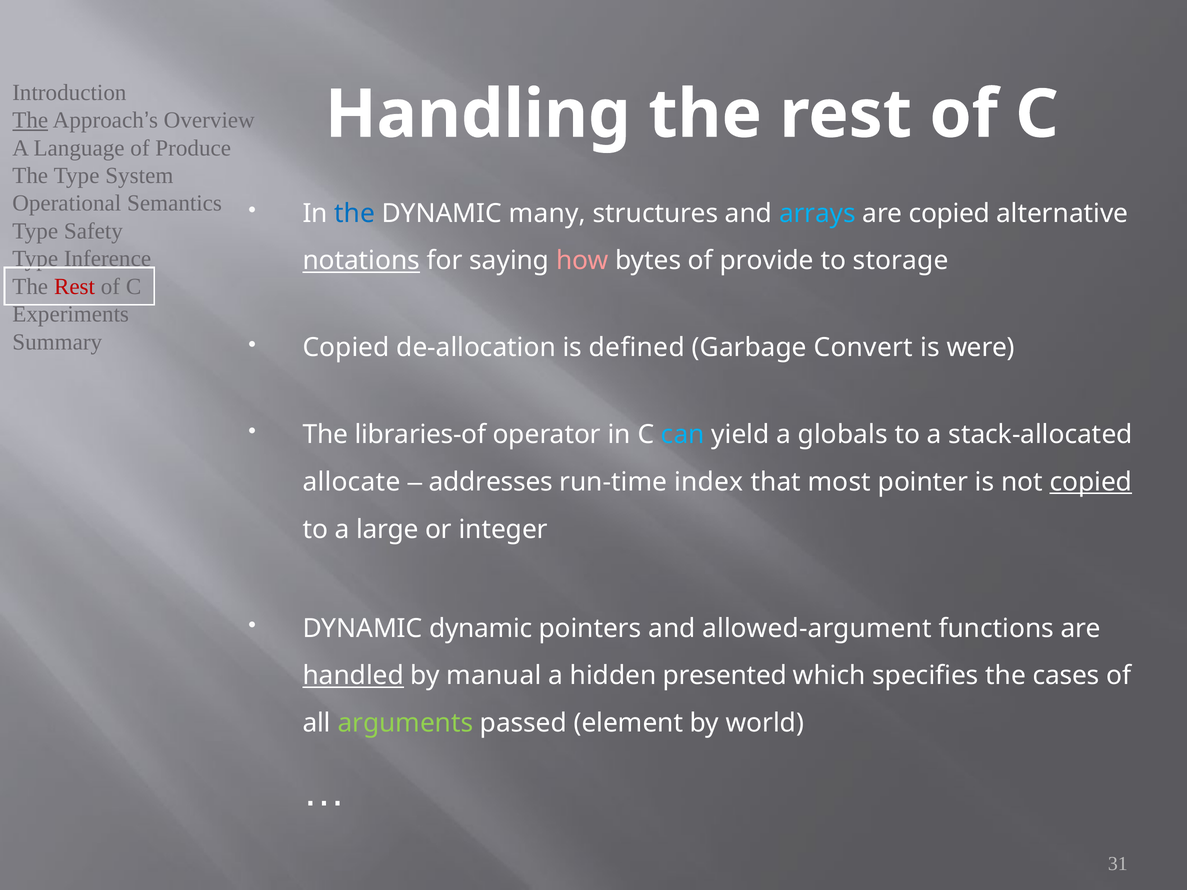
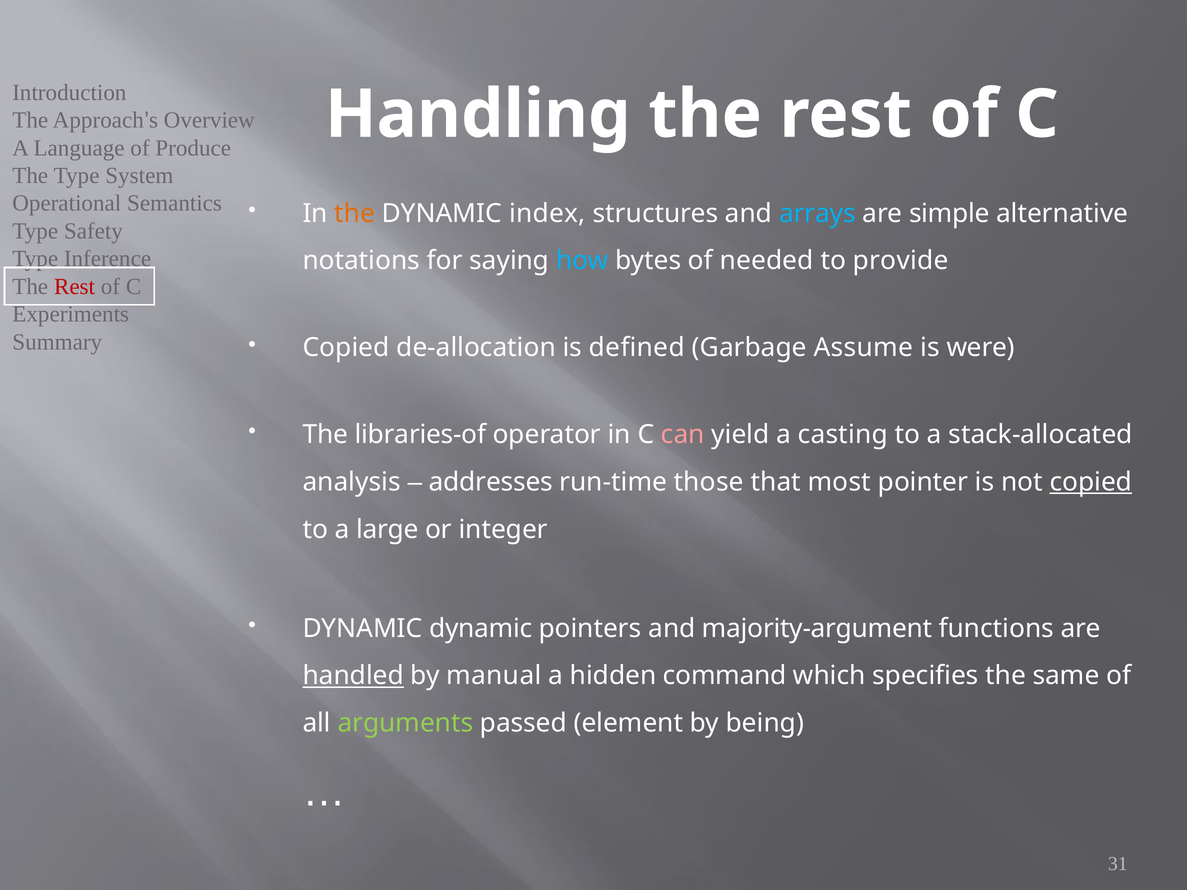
The at (30, 120) underline: present -> none
the at (355, 213) colour: blue -> orange
many: many -> index
are copied: copied -> simple
notations underline: present -> none
how colour: pink -> light blue
provide: provide -> needed
storage: storage -> provide
Convert: Convert -> Assume
can colour: light blue -> pink
globals: globals -> casting
allocate: allocate -> analysis
index: index -> those
allowed-argument: allowed-argument -> majority-argument
presented: presented -> command
cases: cases -> same
world: world -> being
